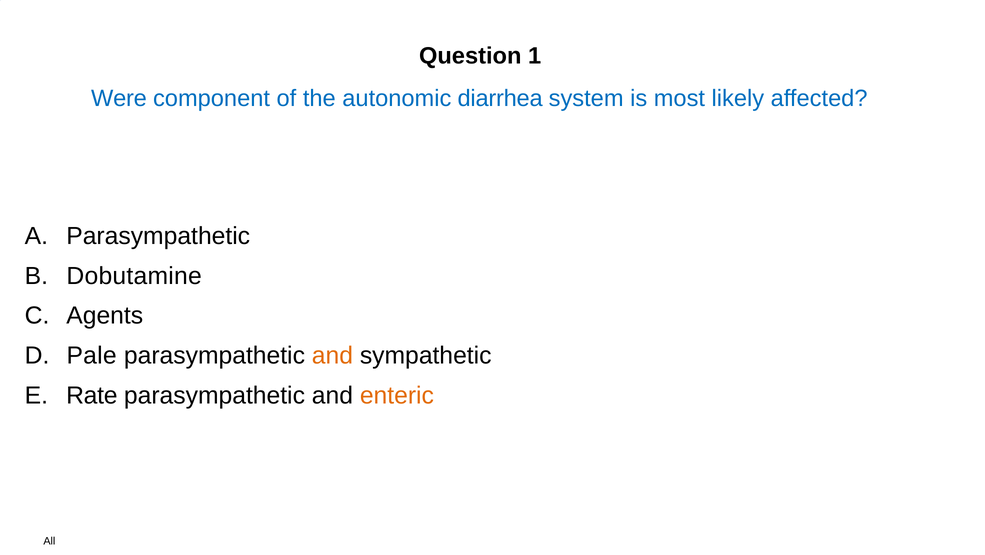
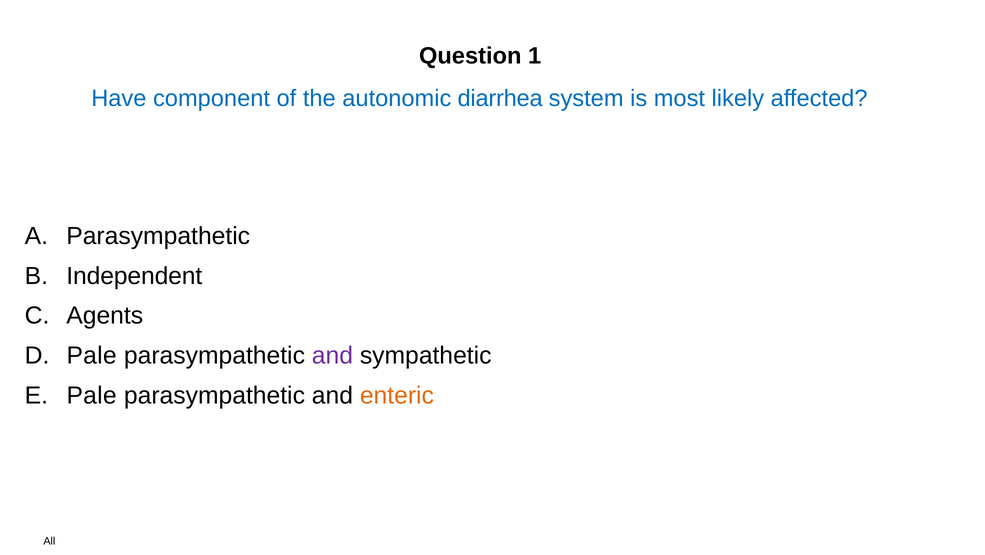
Were: Were -> Have
Dobutamine: Dobutamine -> Independent
and at (332, 356) colour: orange -> purple
Rate at (92, 396): Rate -> Pale
